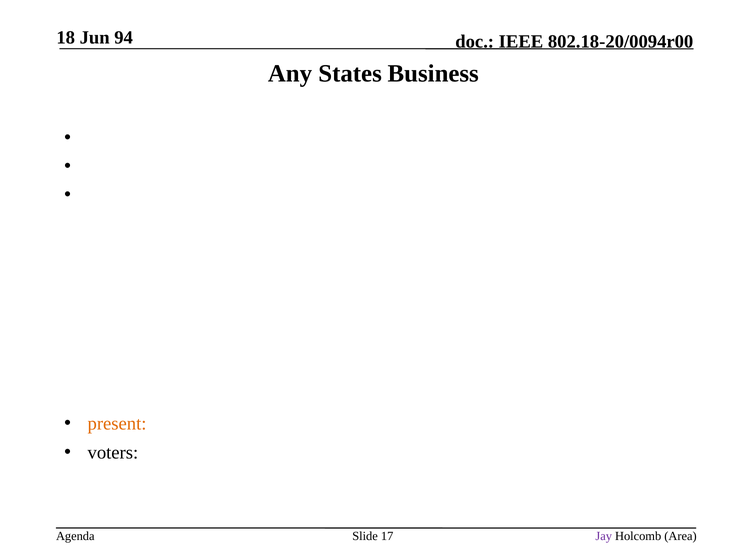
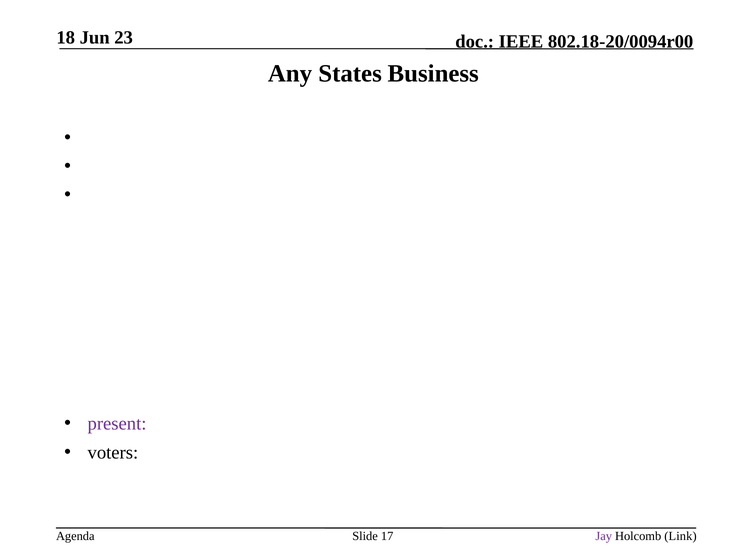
94: 94 -> 23
present colour: orange -> purple
Area: Area -> Link
